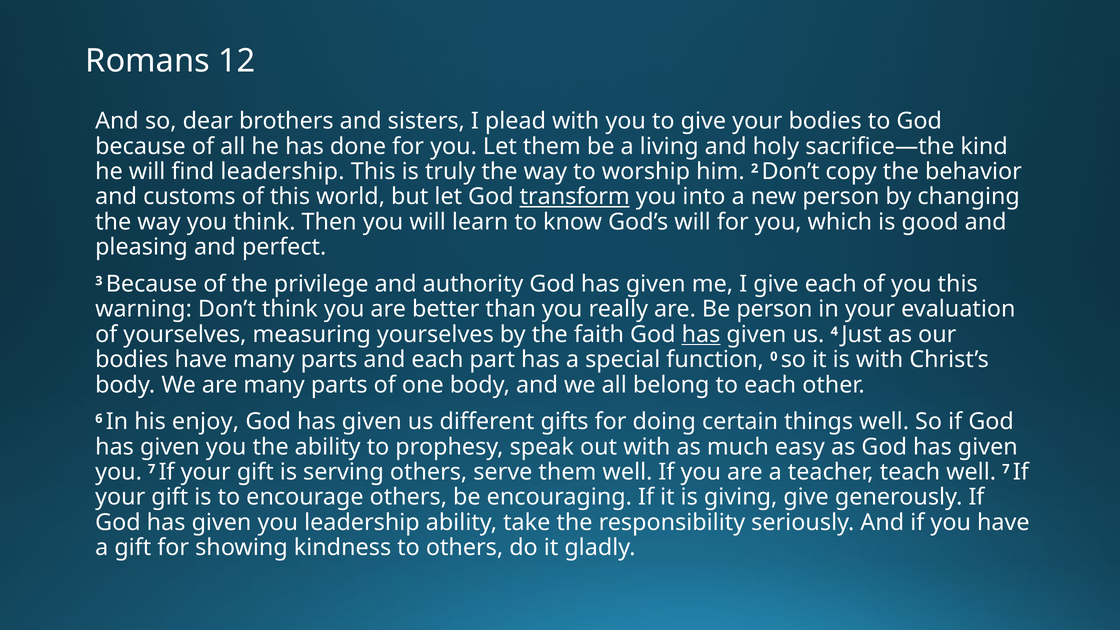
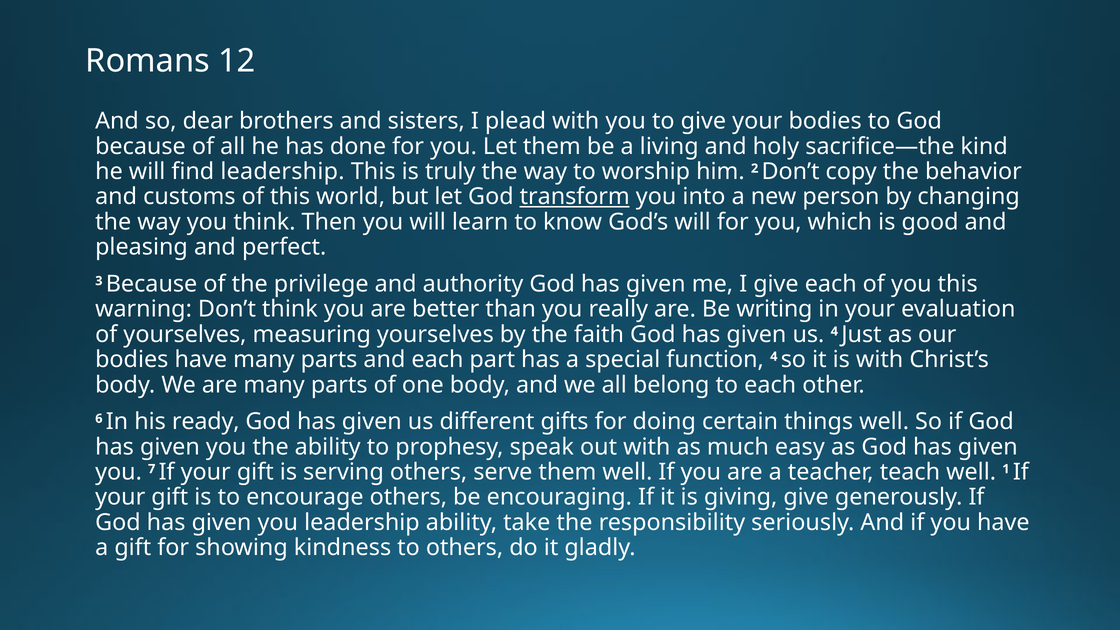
Be person: person -> writing
has at (701, 334) underline: present -> none
function 0: 0 -> 4
enjoy: enjoy -> ready
well 7: 7 -> 1
